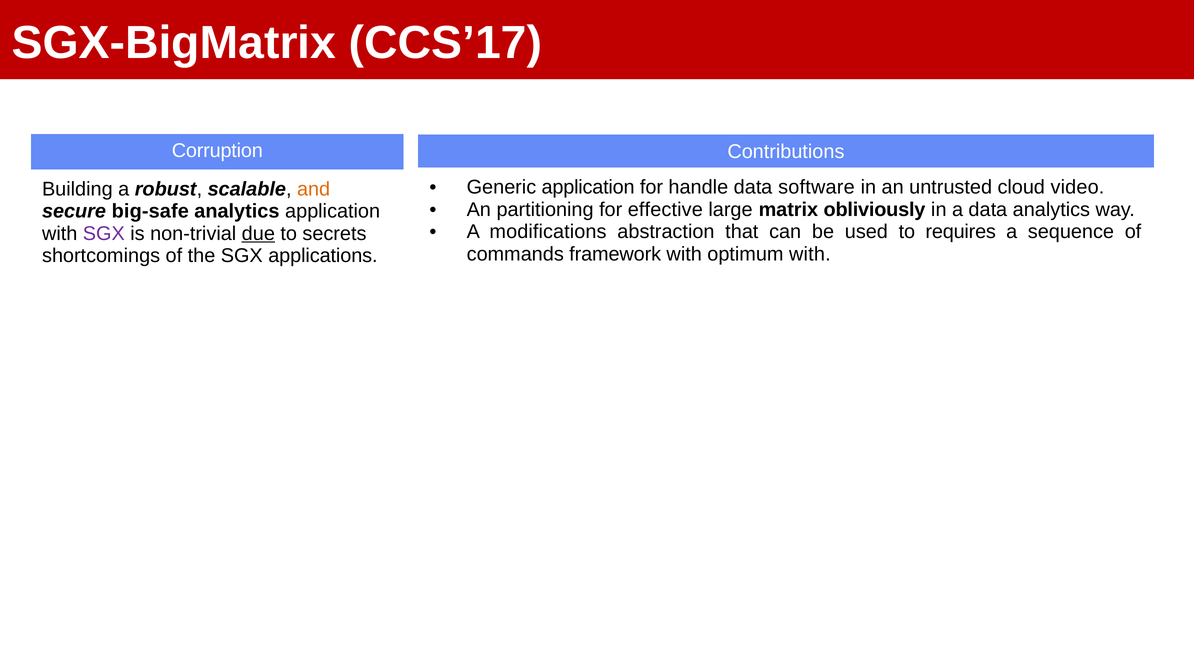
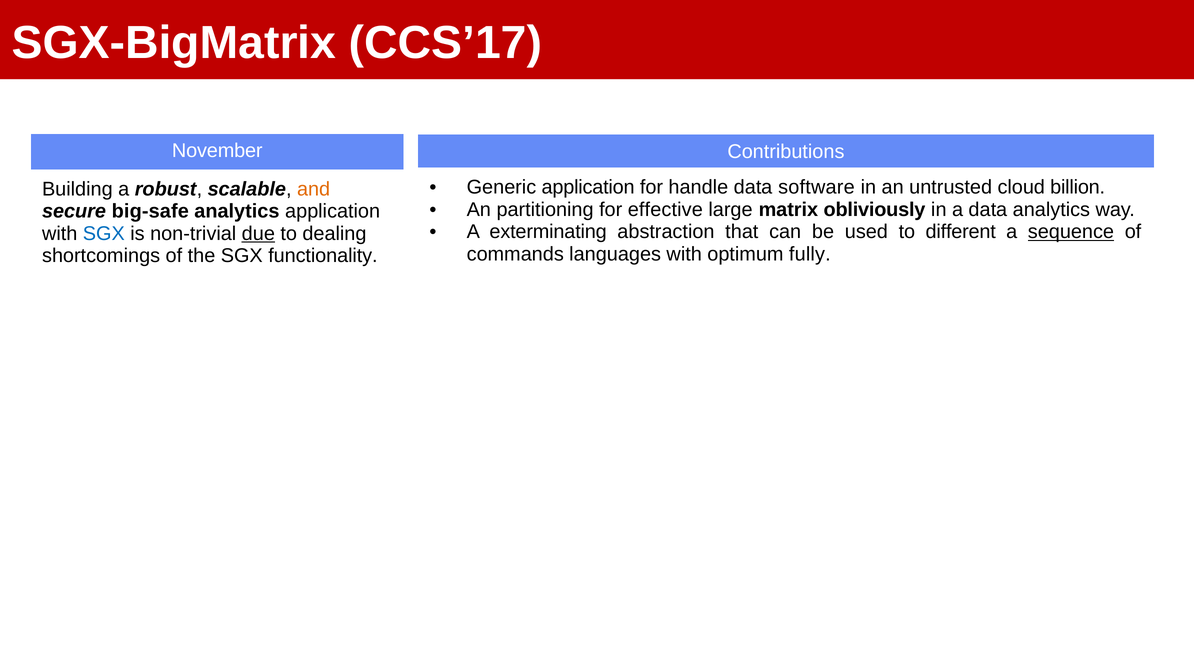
Corruption: Corruption -> November
video: video -> billion
modifications: modifications -> exterminating
requires: requires -> different
sequence underline: none -> present
SGX at (104, 234) colour: purple -> blue
secrets: secrets -> dealing
framework: framework -> languages
optimum with: with -> fully
applications: applications -> functionality
